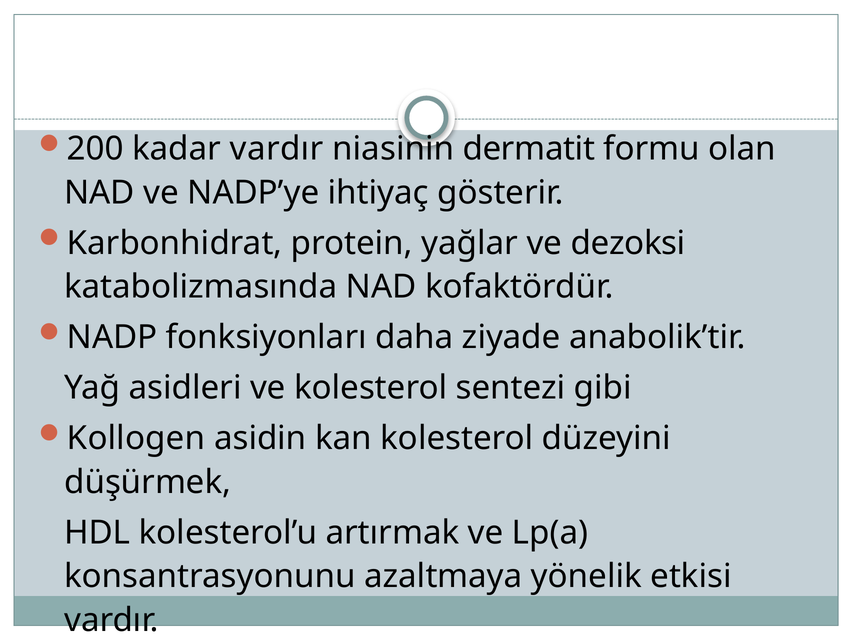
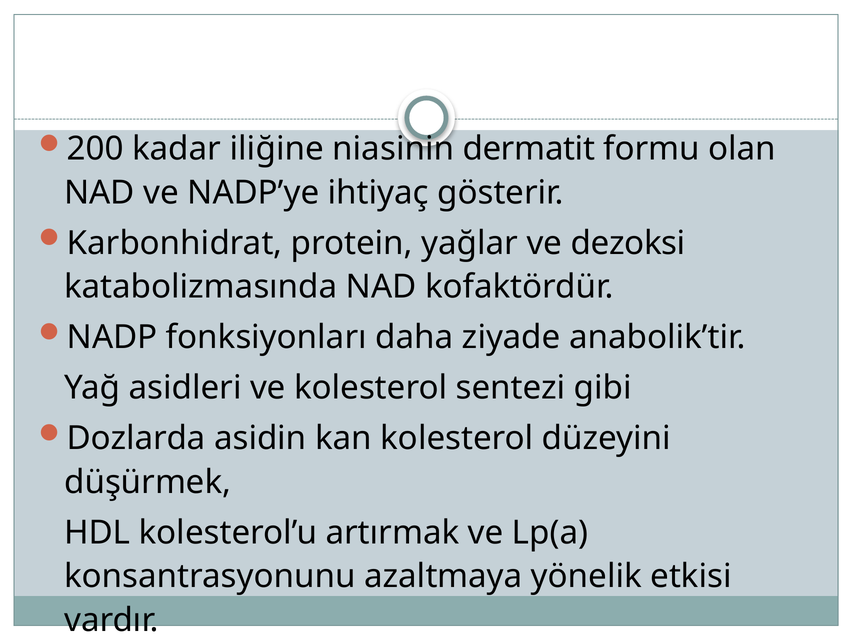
kadar vardır: vardır -> iliğine
Kollogen: Kollogen -> Dozlarda
